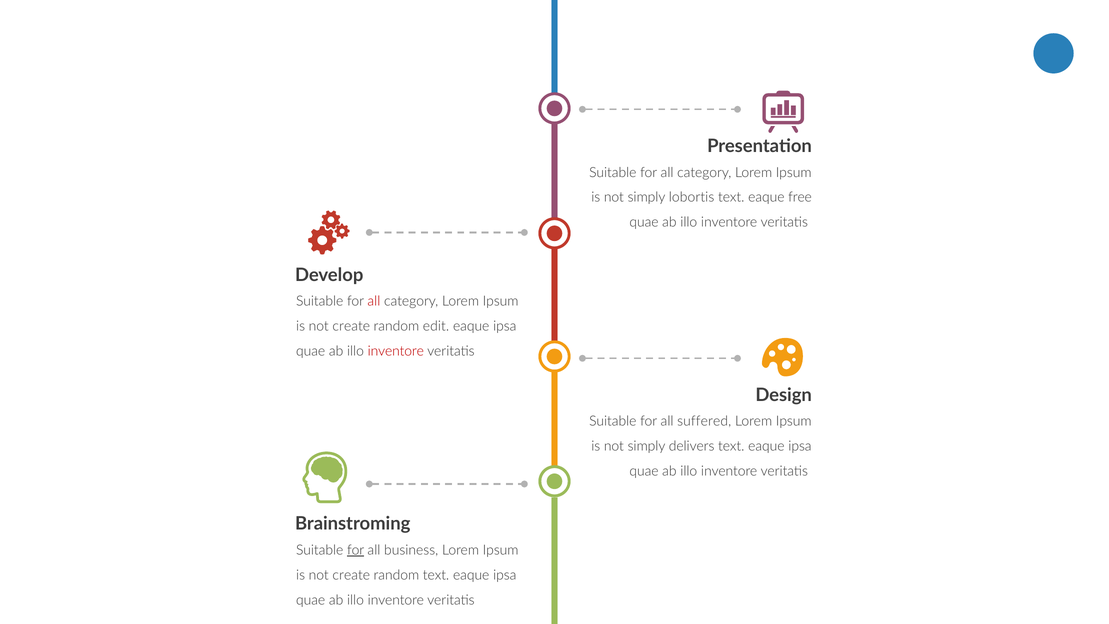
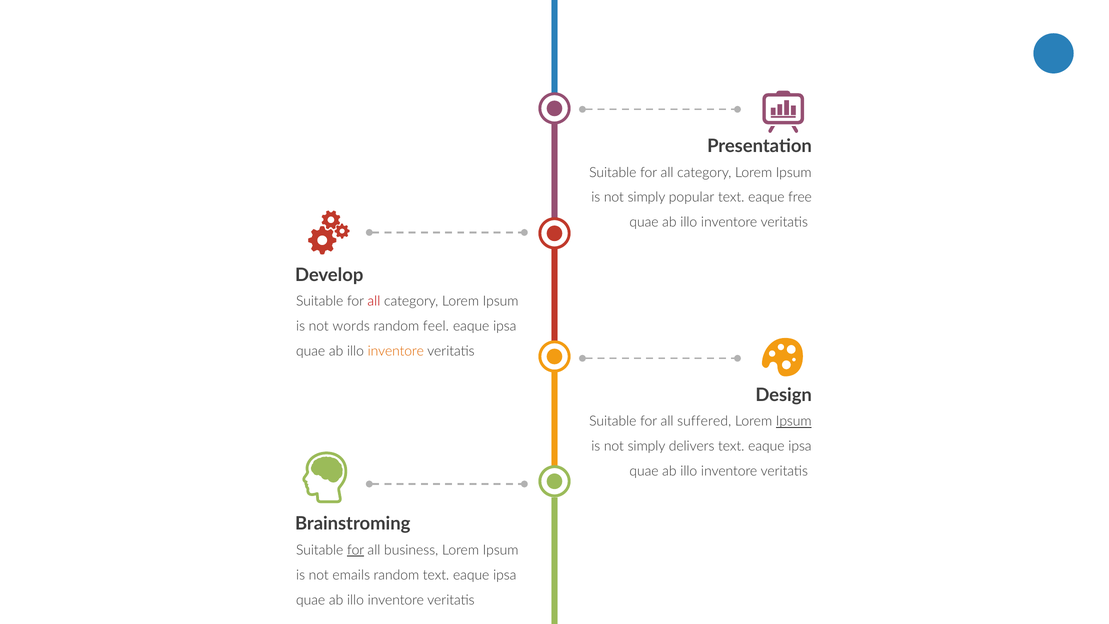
lobortis: lobortis -> popular
create at (351, 326): create -> words
edit: edit -> feel
inventore at (396, 351) colour: red -> orange
Ipsum at (794, 421) underline: none -> present
create at (351, 575): create -> emails
